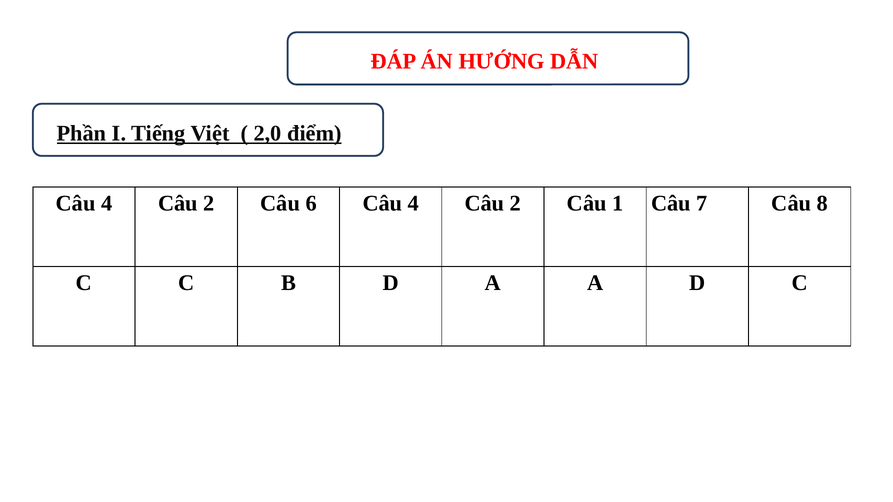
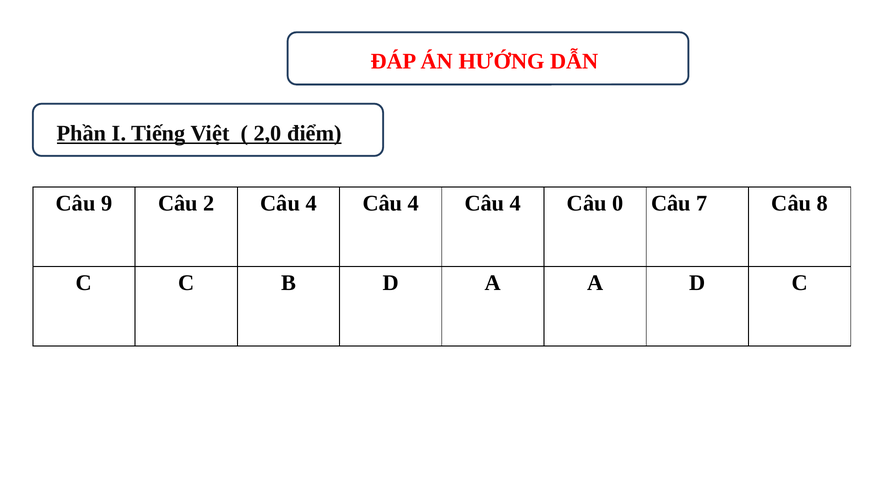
4 at (107, 203): 4 -> 9
2 Câu 6: 6 -> 4
2 at (516, 203): 2 -> 4
1: 1 -> 0
